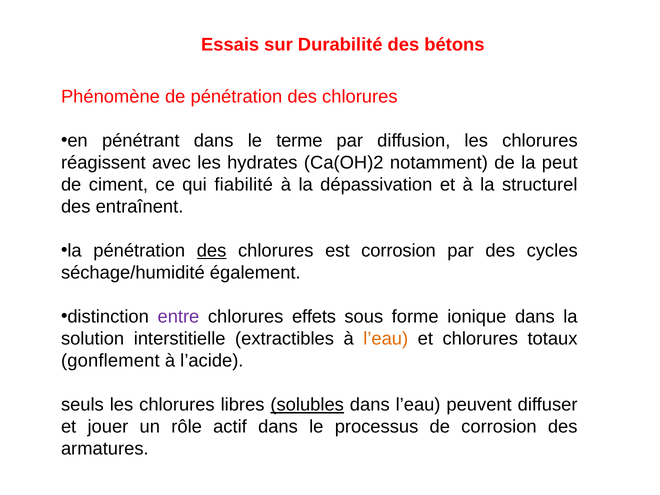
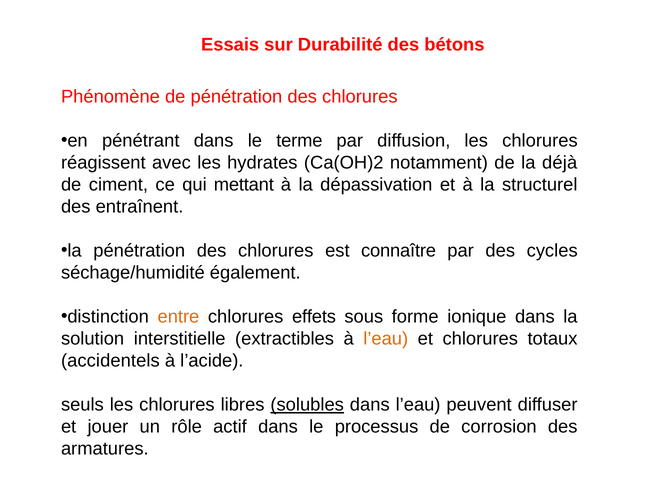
peut: peut -> déjà
fiabilité: fiabilité -> mettant
des at (212, 251) underline: present -> none
est corrosion: corrosion -> connaître
entre colour: purple -> orange
gonflement: gonflement -> accidentels
